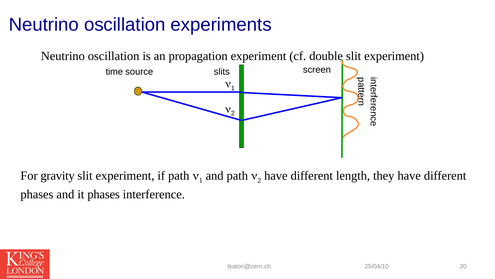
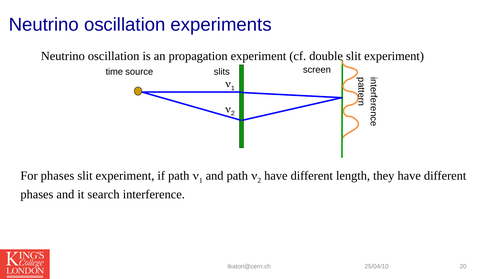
For gravity: gravity -> phases
it phases: phases -> search
